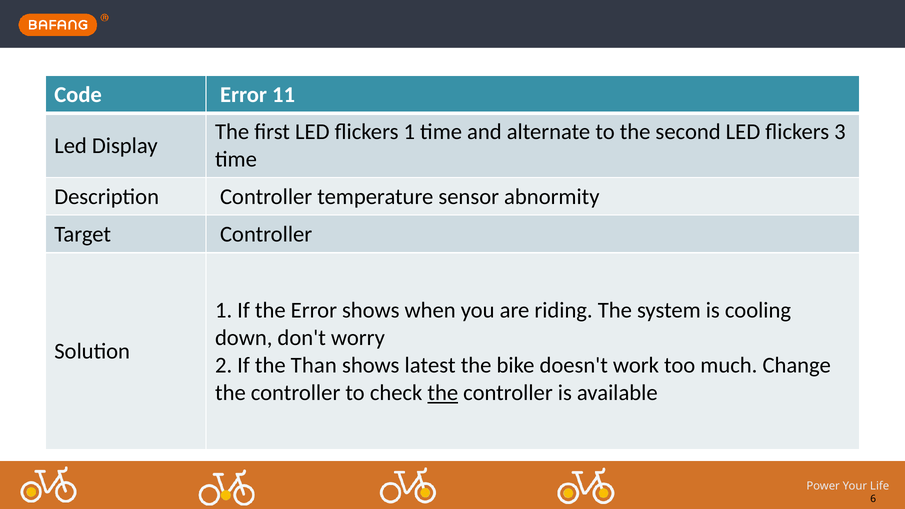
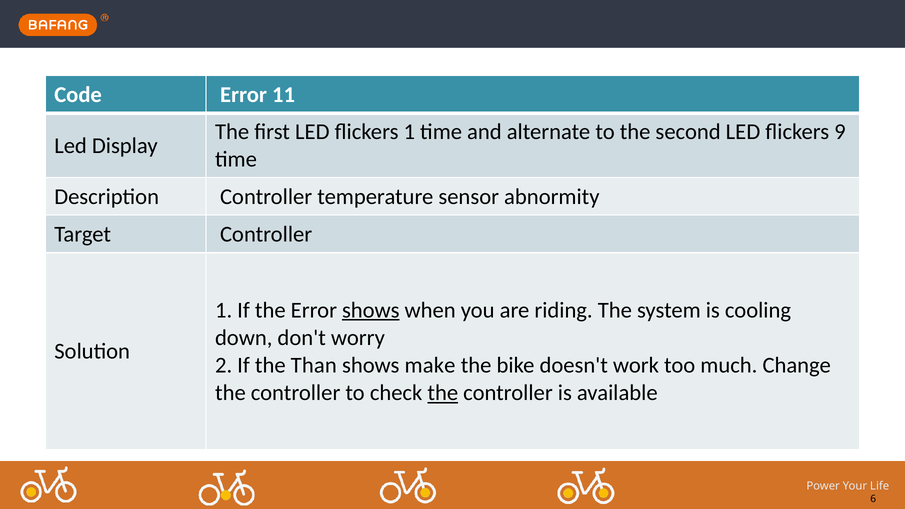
3: 3 -> 9
shows at (371, 310) underline: none -> present
latest: latest -> make
